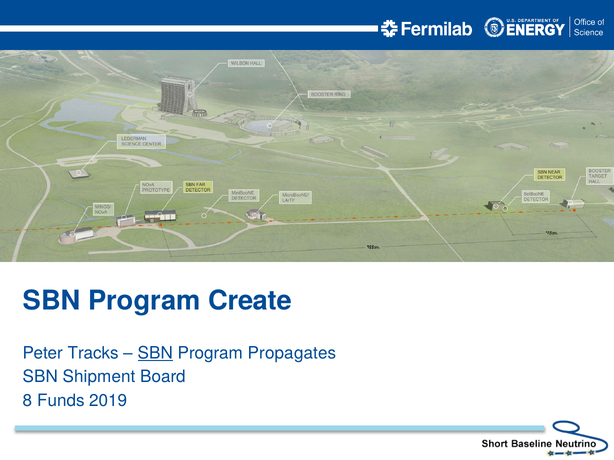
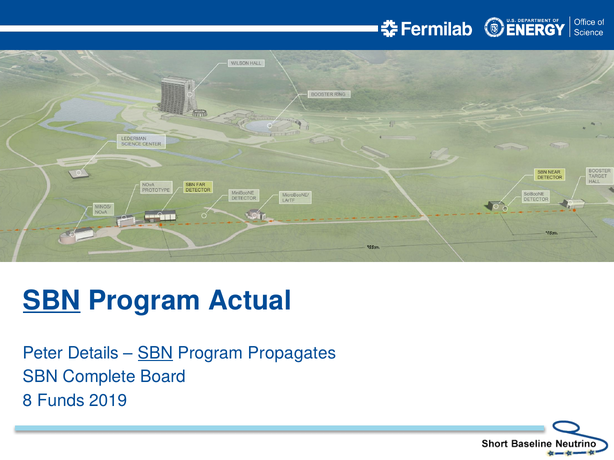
SBN at (52, 301) underline: none -> present
Create: Create -> Actual
Tracks: Tracks -> Details
Shipment: Shipment -> Complete
